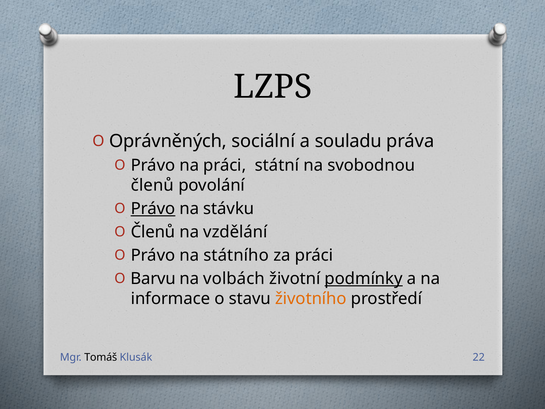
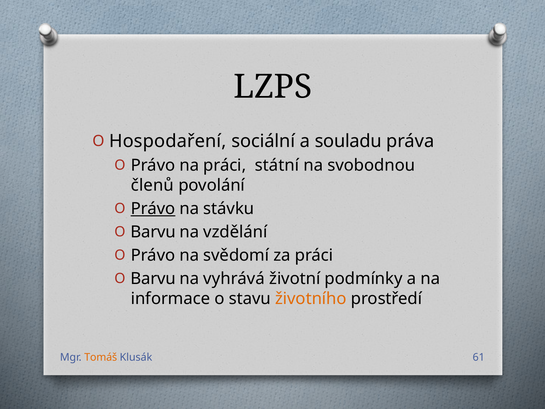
Oprávněných: Oprávněných -> Hospodaření
Členů at (153, 232): Členů -> Barvu
státního: státního -> svědomí
volbách: volbách -> vyhrává
podmínky underline: present -> none
Tomáš colour: black -> orange
22: 22 -> 61
